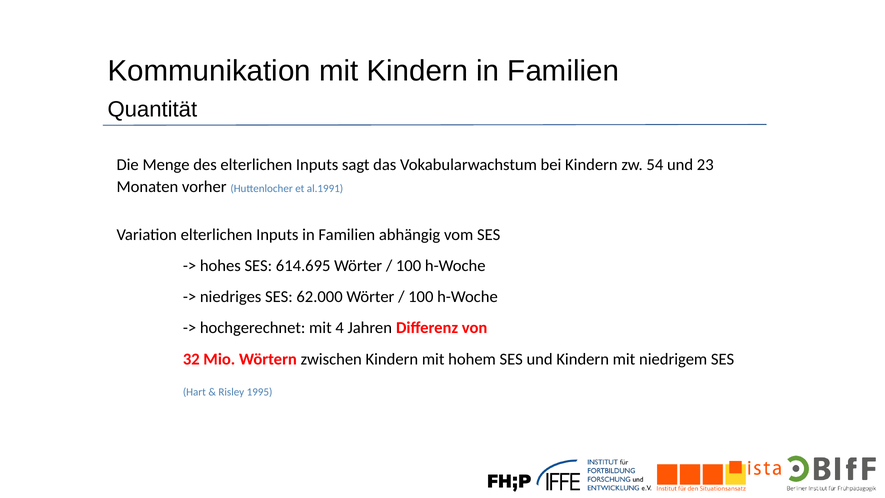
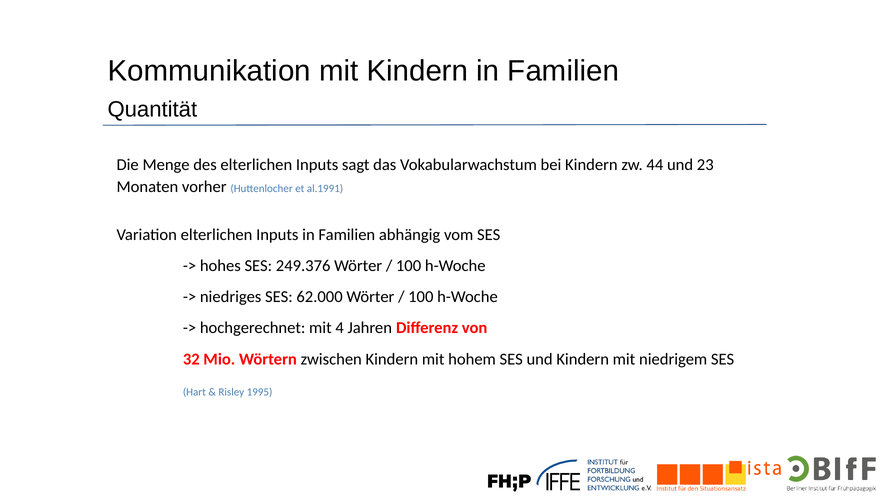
54: 54 -> 44
614.695: 614.695 -> 249.376
